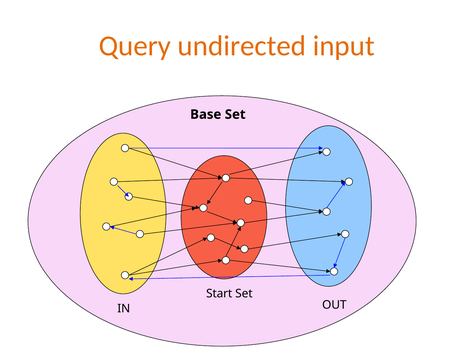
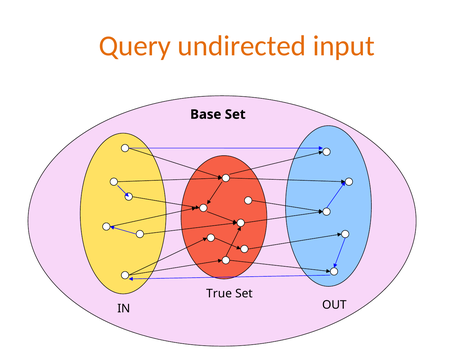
Start: Start -> True
